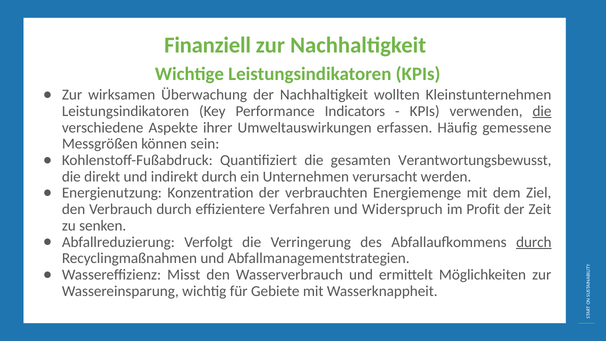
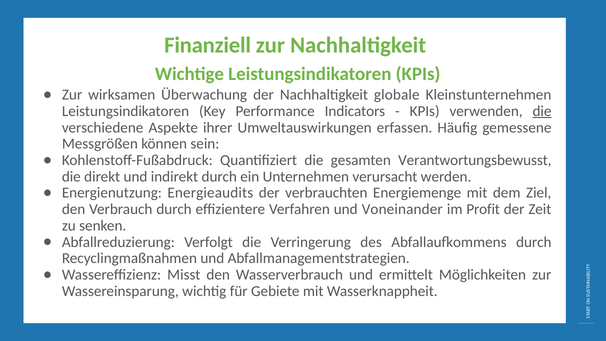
wollten: wollten -> globale
Konzentration: Konzentration -> Energieaudits
Widerspruch: Widerspruch -> Voneinander
durch at (534, 242) underline: present -> none
